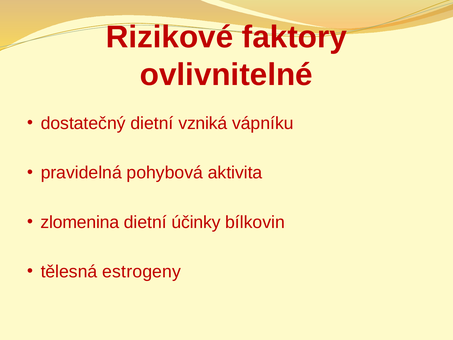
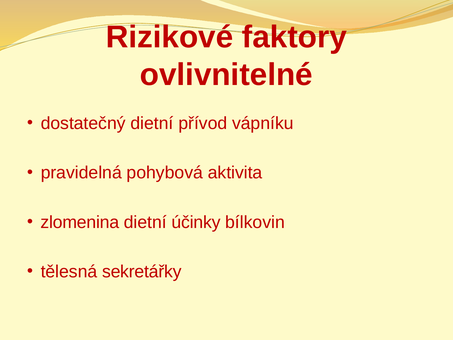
vzniká: vzniká -> přívod
estrogeny: estrogeny -> sekretářky
